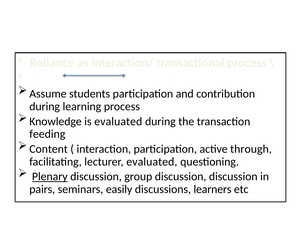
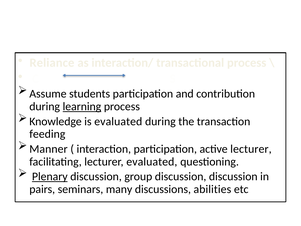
learning underline: none -> present
Content: Content -> Manner
active through: through -> lecturer
easily: easily -> many
learners: learners -> abilities
